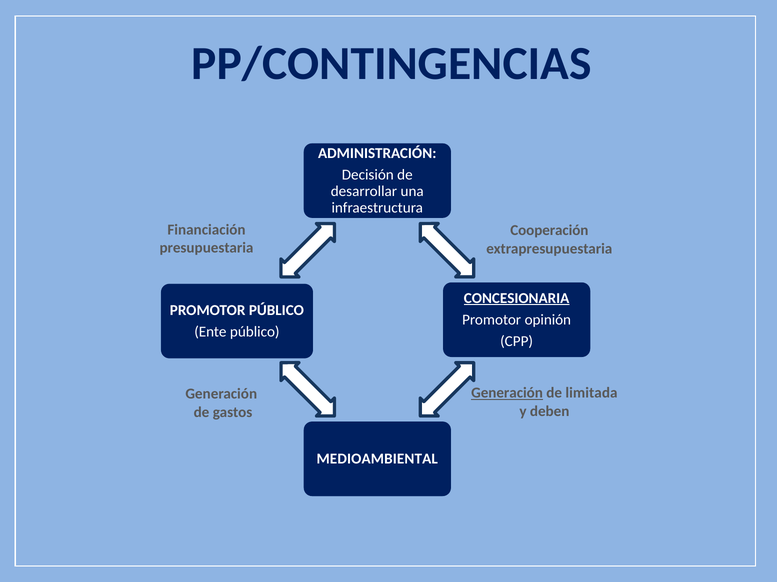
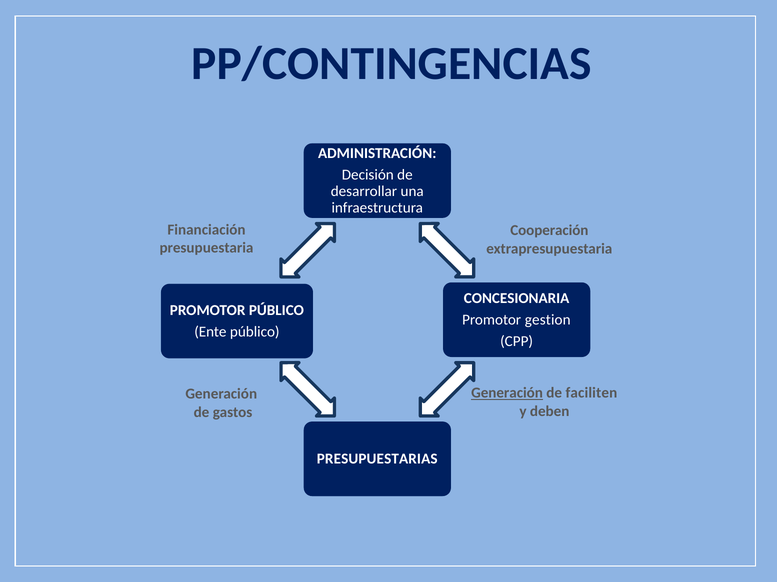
CONCESIONARIA underline: present -> none
opinión: opinión -> gestion
limitada: limitada -> faciliten
MEDIOAMBIENTAL: MEDIOAMBIENTAL -> PRESUPUESTARIAS
